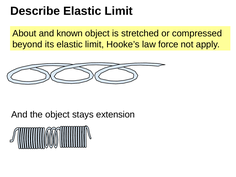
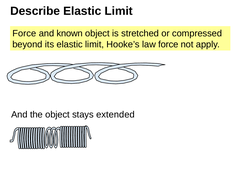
About at (24, 33): About -> Force
extension: extension -> extended
